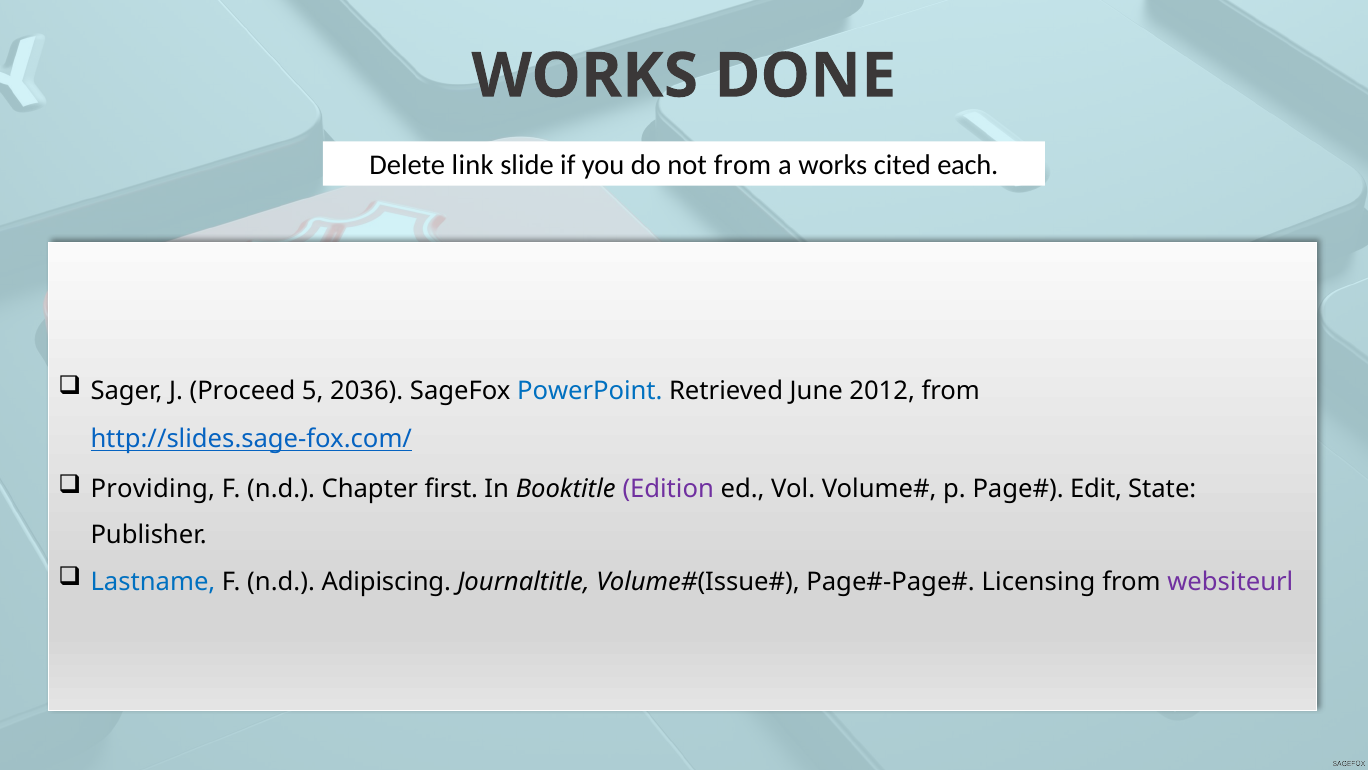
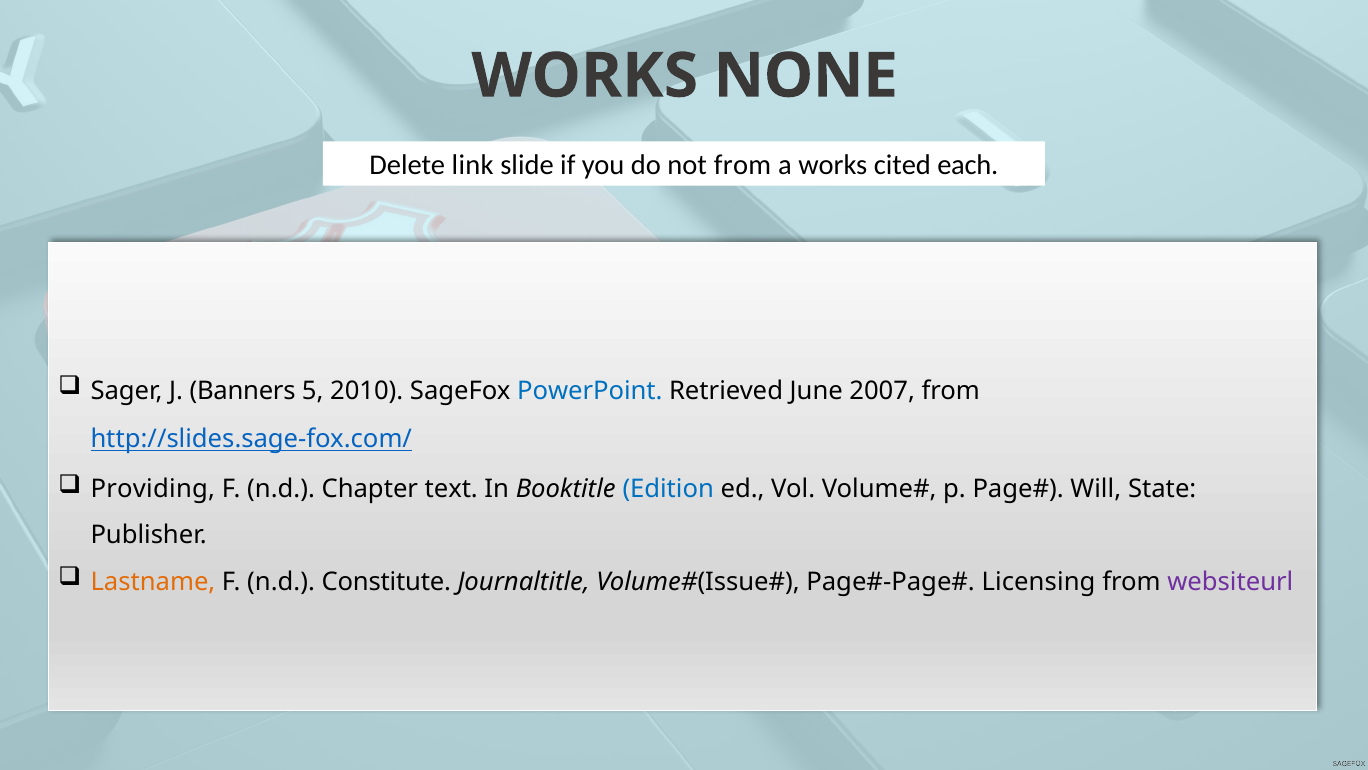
DONE: DONE -> NONE
Proceed: Proceed -> Banners
2036: 2036 -> 2010
2012: 2012 -> 2007
first: first -> text
Edition colour: purple -> blue
Edit: Edit -> Will
Lastname colour: blue -> orange
Adipiscing: Adipiscing -> Constitute
